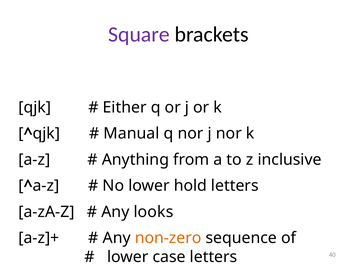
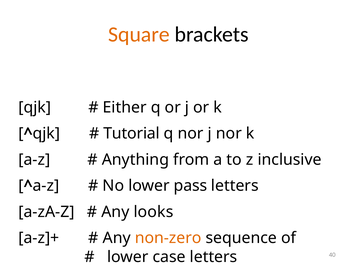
Square colour: purple -> orange
Manual: Manual -> Tutorial
hold: hold -> pass
